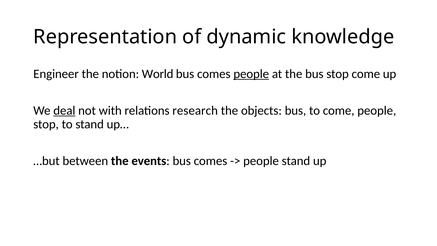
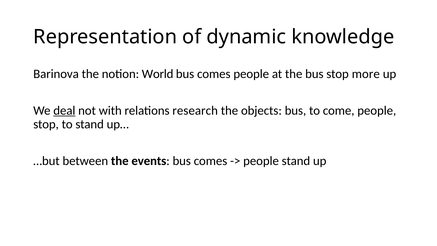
Engineer: Engineer -> Barinova
people at (251, 74) underline: present -> none
stop come: come -> more
